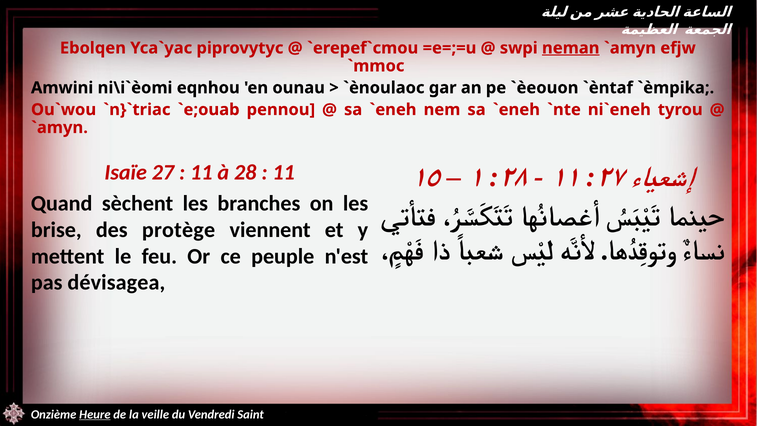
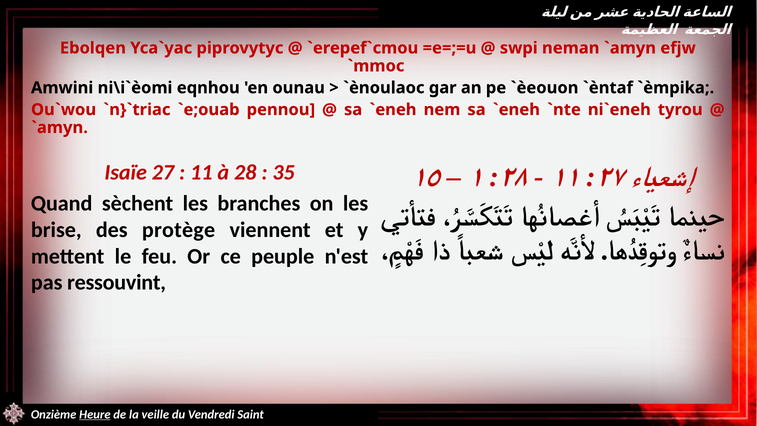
neman underline: present -> none
11 at (284, 172): 11 -> 35
dévisagea: dévisagea -> ressouvint
